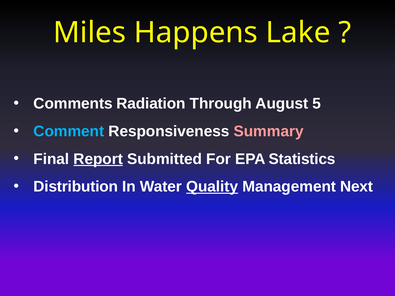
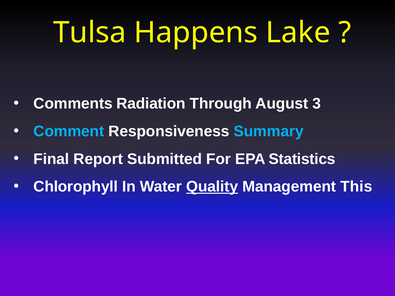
Miles: Miles -> Tulsa
5: 5 -> 3
Summary colour: pink -> light blue
Report underline: present -> none
Distribution: Distribution -> Chlorophyll
Next: Next -> This
